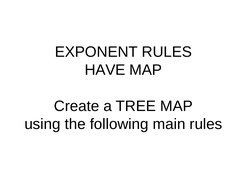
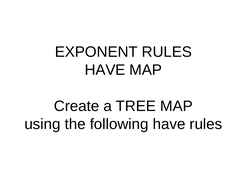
following main: main -> have
